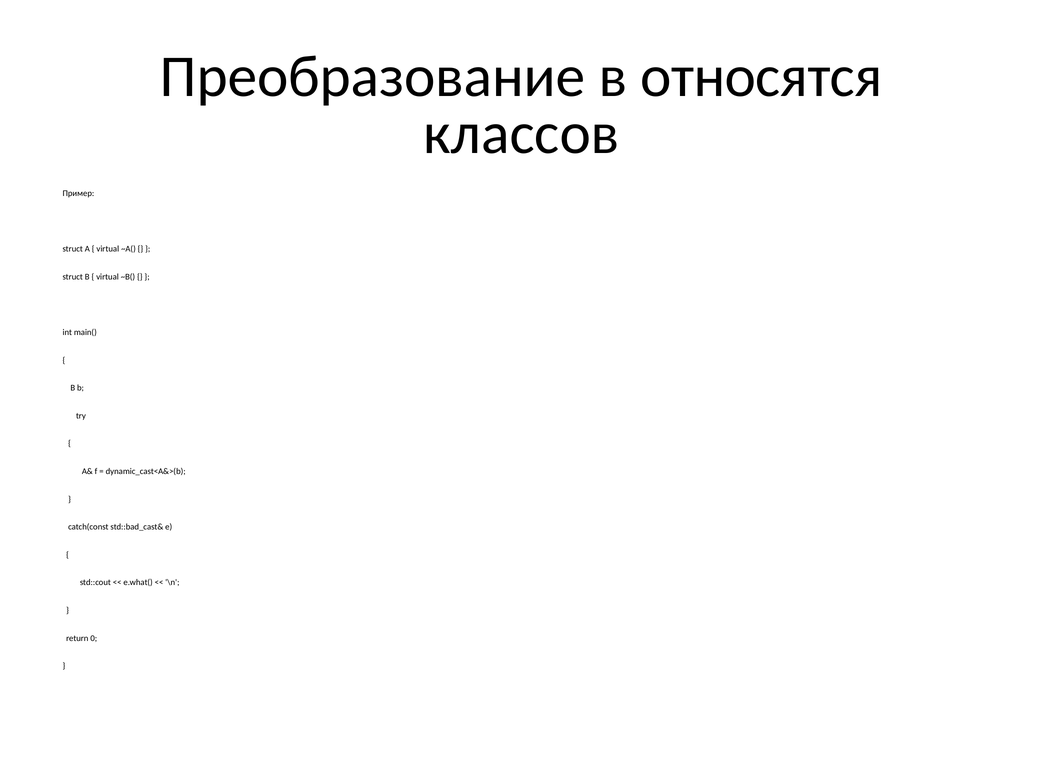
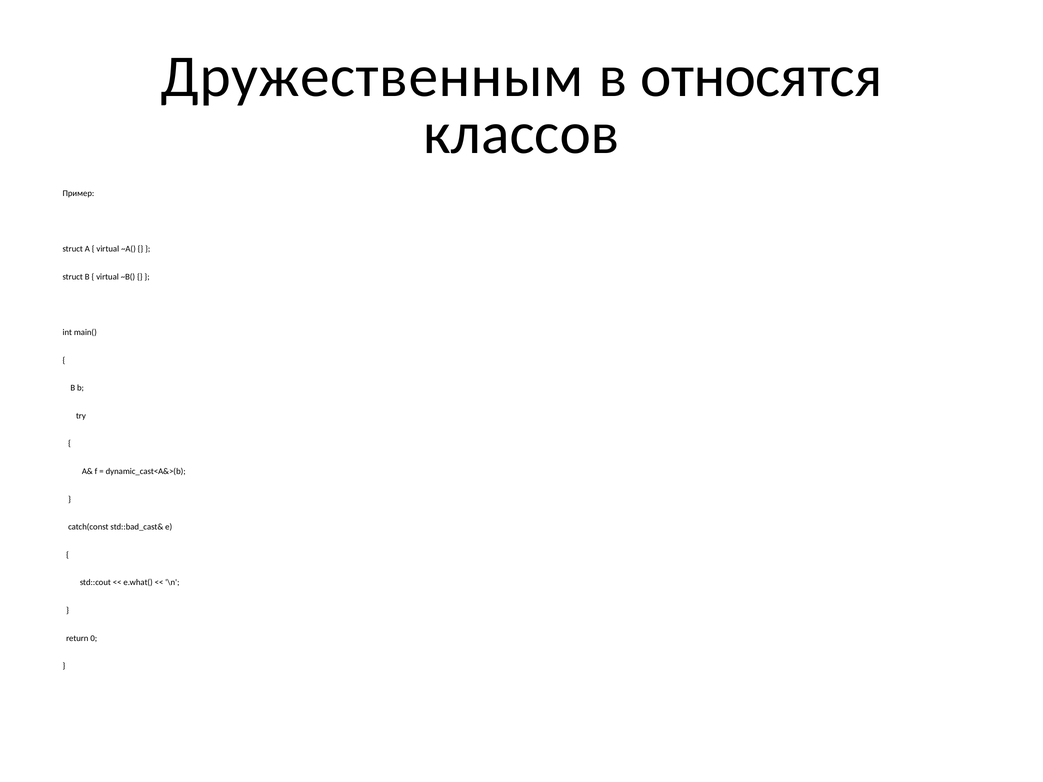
Преобразование: Преобразование -> Дружественным
